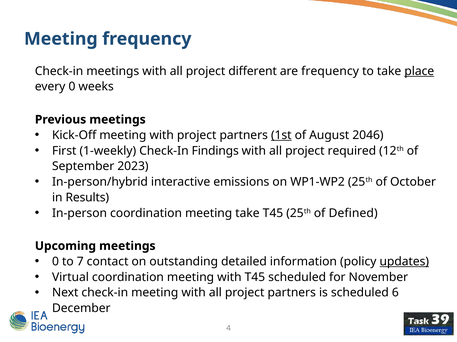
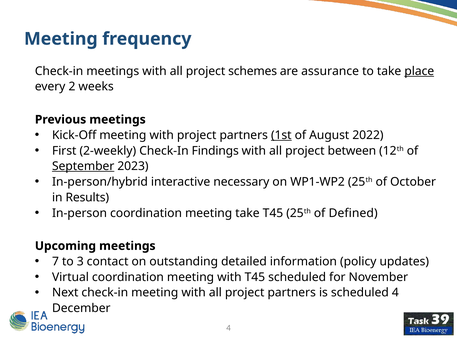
different: different -> schemes
are frequency: frequency -> assurance
every 0: 0 -> 2
2046: 2046 -> 2022
1-weekly: 1-weekly -> 2-weekly
required: required -> between
September underline: none -> present
emissions: emissions -> necessary
0 at (55, 262): 0 -> 7
7: 7 -> 3
updates underline: present -> none
scheduled 6: 6 -> 4
